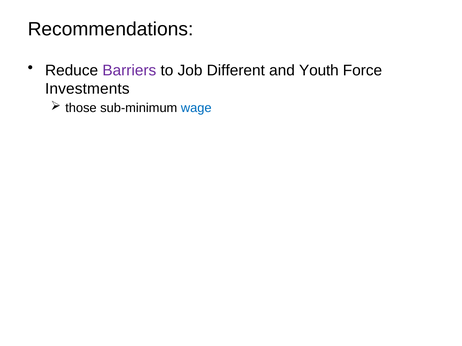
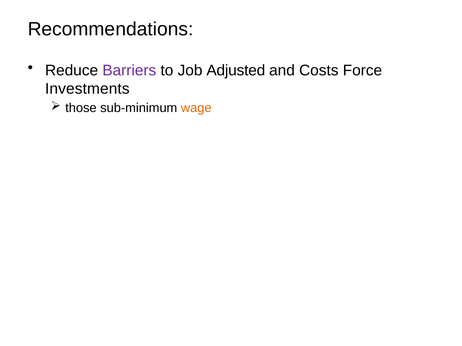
Different: Different -> Adjusted
Youth: Youth -> Costs
wage colour: blue -> orange
